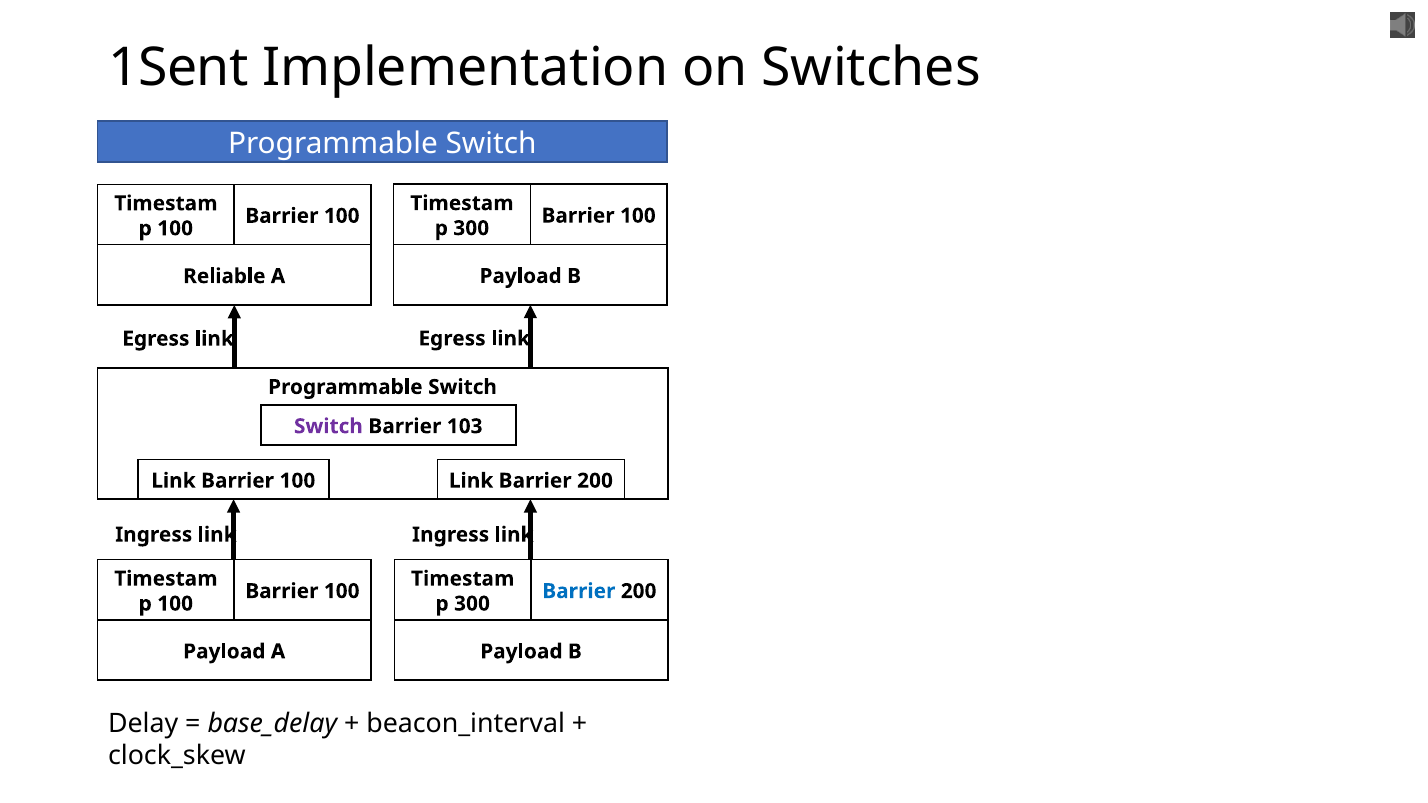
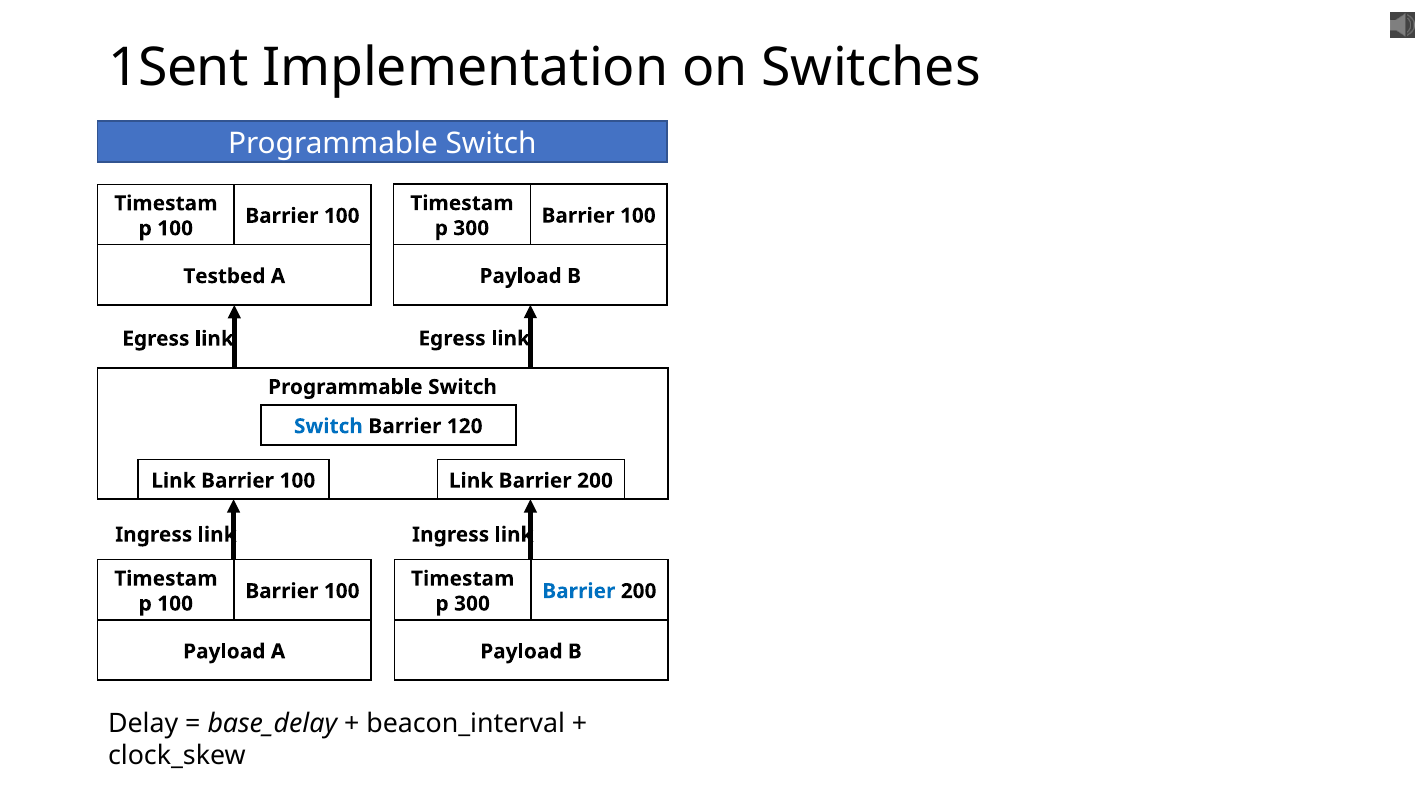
Reliable: Reliable -> Testbed
Switch at (328, 426) colour: purple -> blue
103: 103 -> 120
